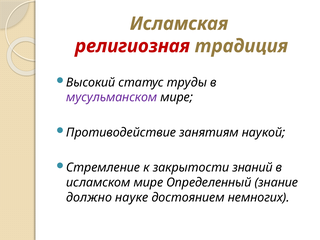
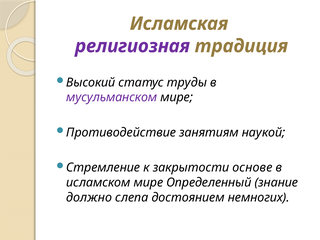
религиозная colour: red -> purple
знаний: знаний -> основе
науке: науке -> слепа
